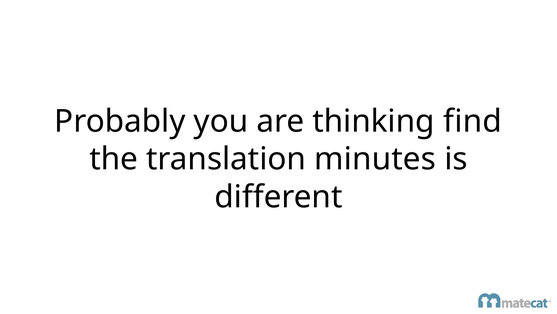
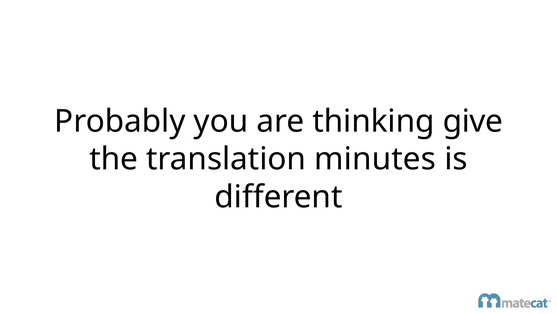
find: find -> give
